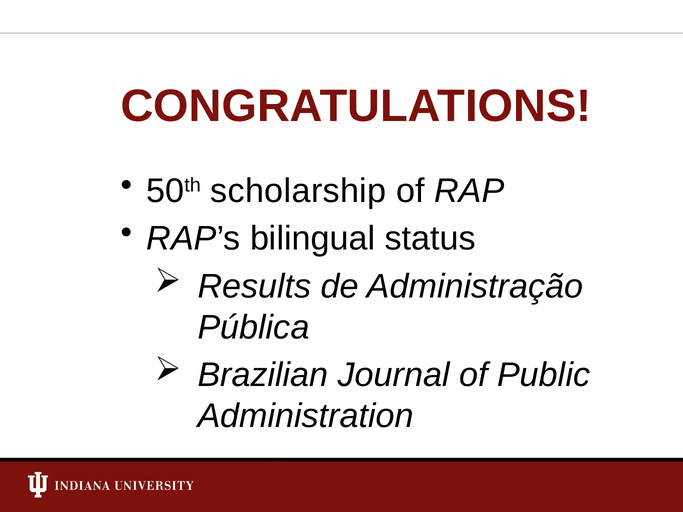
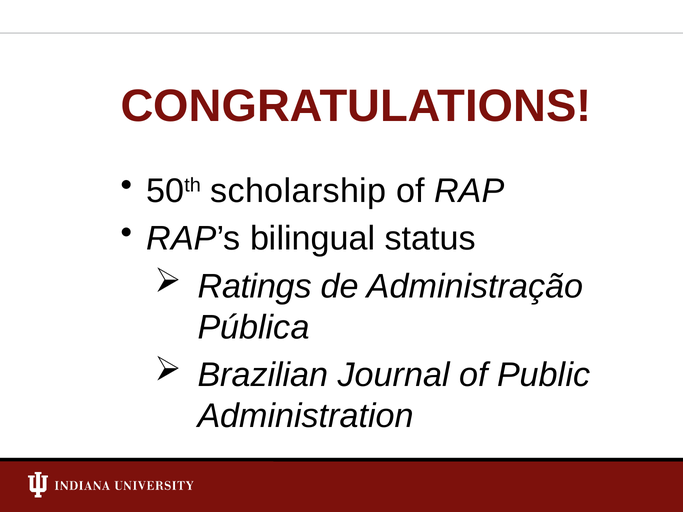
Results: Results -> Ratings
